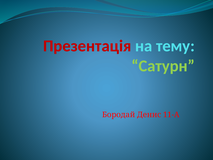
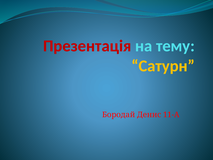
Сатурн colour: light green -> yellow
